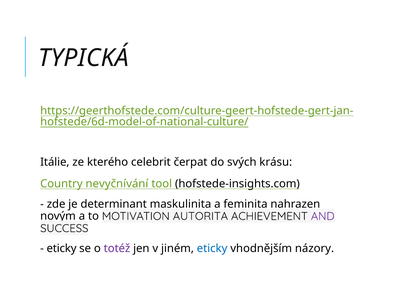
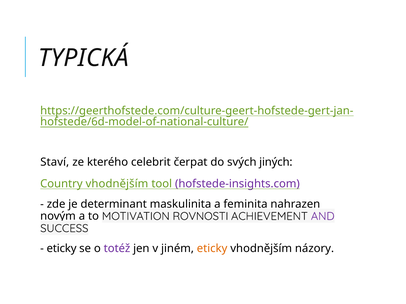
Itálie: Itálie -> Staví
krásu: krásu -> jiných
Country nevyčnívání: nevyčnívání -> vhodnějším
hofstede-insights.com colour: black -> purple
AUTORITA: AUTORITA -> ROVNOSTI
eticky at (212, 249) colour: blue -> orange
